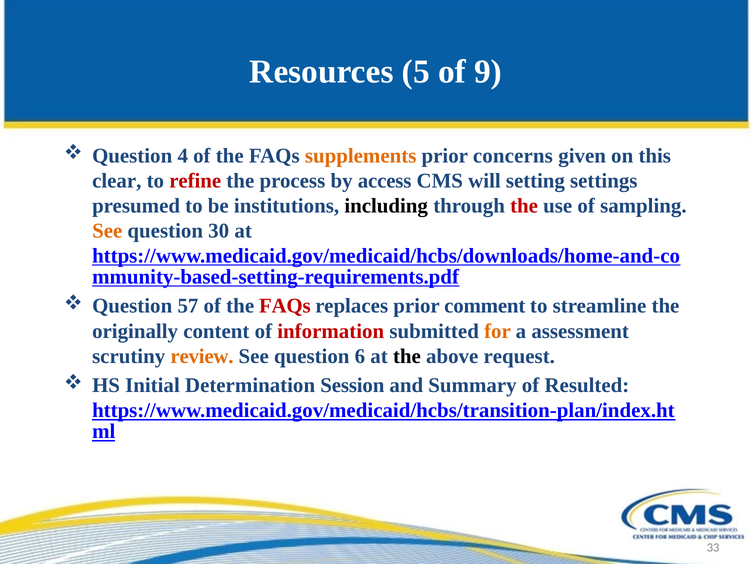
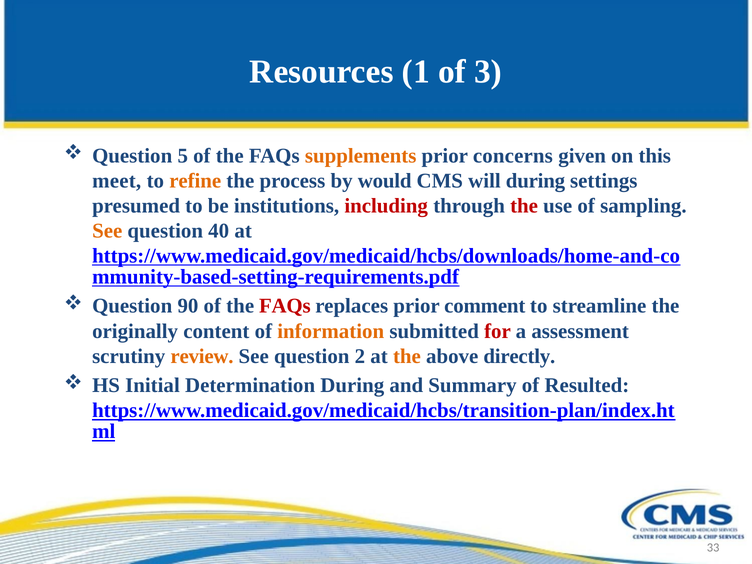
5: 5 -> 1
9: 9 -> 3
4: 4 -> 5
clear: clear -> meet
refine colour: red -> orange
access: access -> would
will setting: setting -> during
including colour: black -> red
30: 30 -> 40
57: 57 -> 90
information colour: red -> orange
for colour: orange -> red
6: 6 -> 2
the at (407, 356) colour: black -> orange
request: request -> directly
Determination Session: Session -> During
